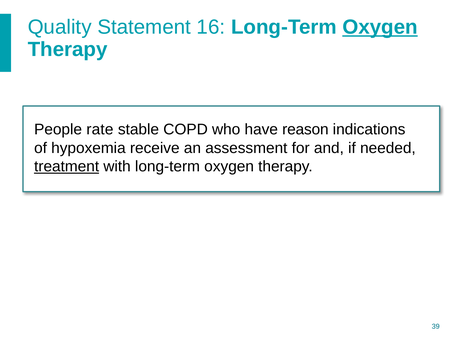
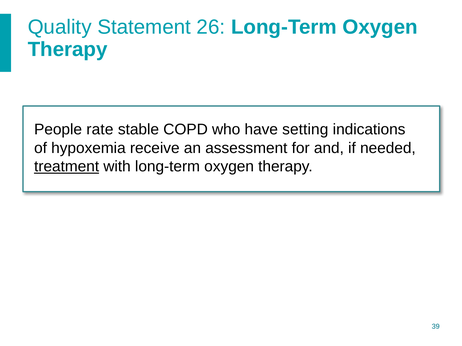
16: 16 -> 26
Oxygen at (380, 27) underline: present -> none
reason: reason -> setting
